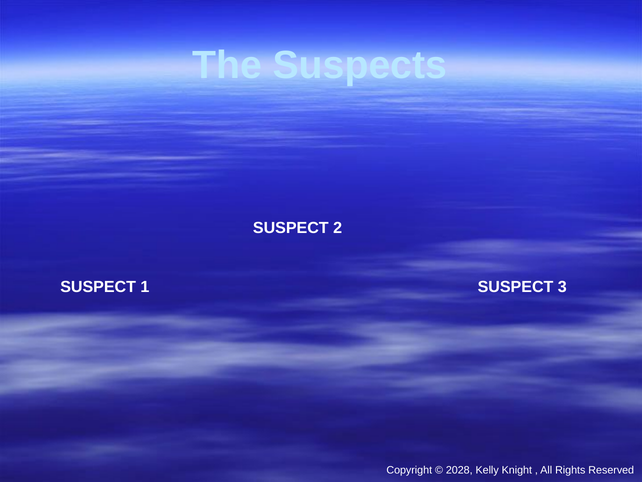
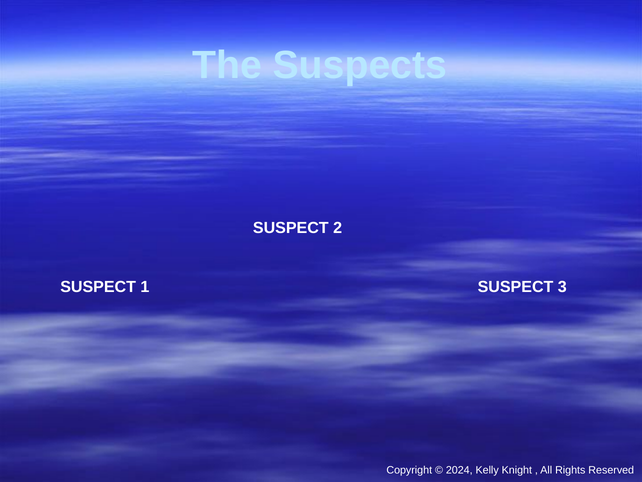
2028: 2028 -> 2024
